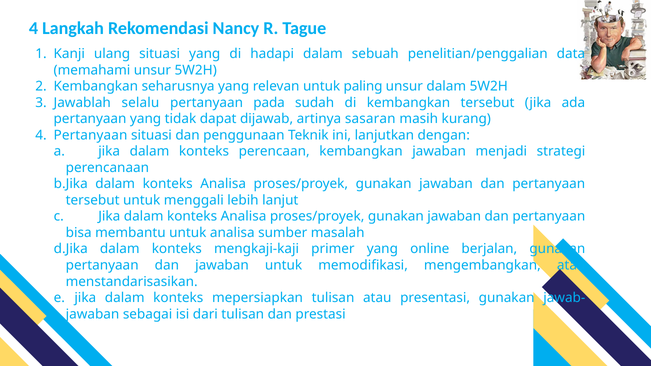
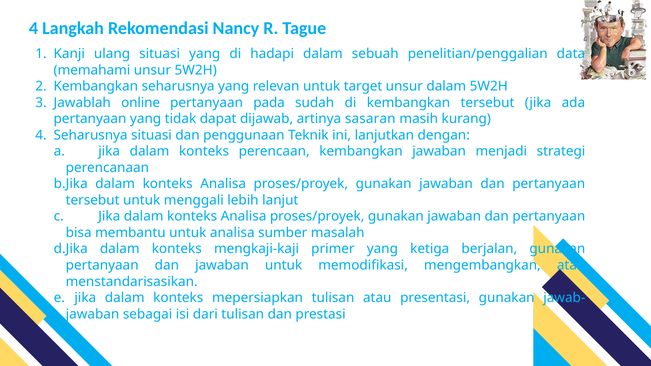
paling: paling -> target
selalu: selalu -> online
4 Pertanyaan: Pertanyaan -> Seharusnya
online: online -> ketiga
